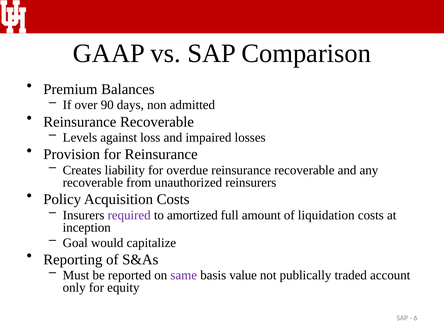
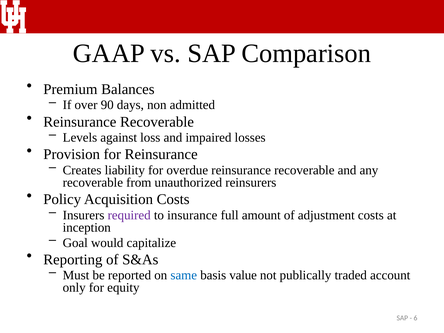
amortized: amortized -> insurance
liquidation: liquidation -> adjustment
same colour: purple -> blue
